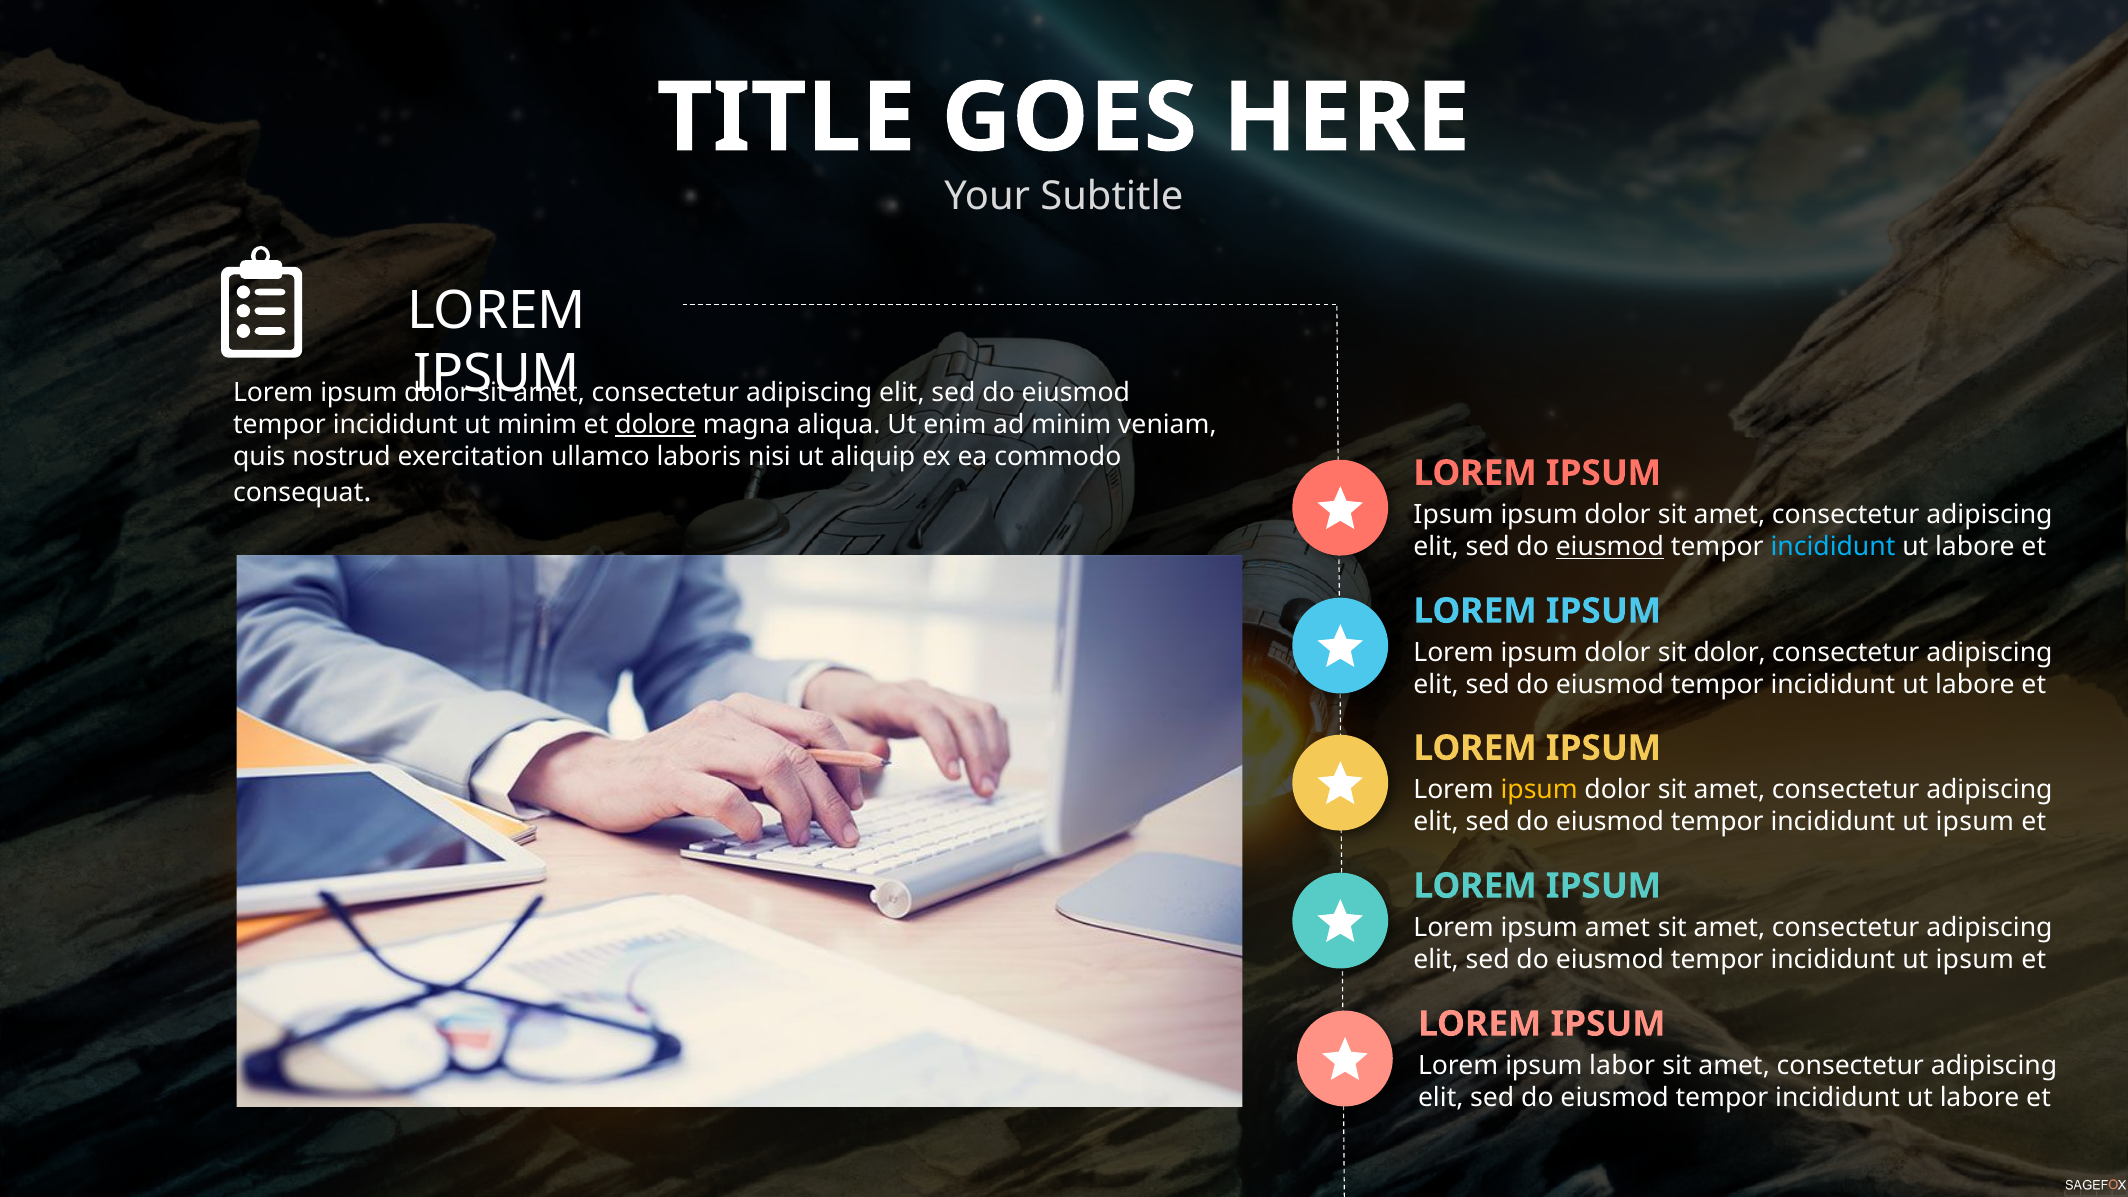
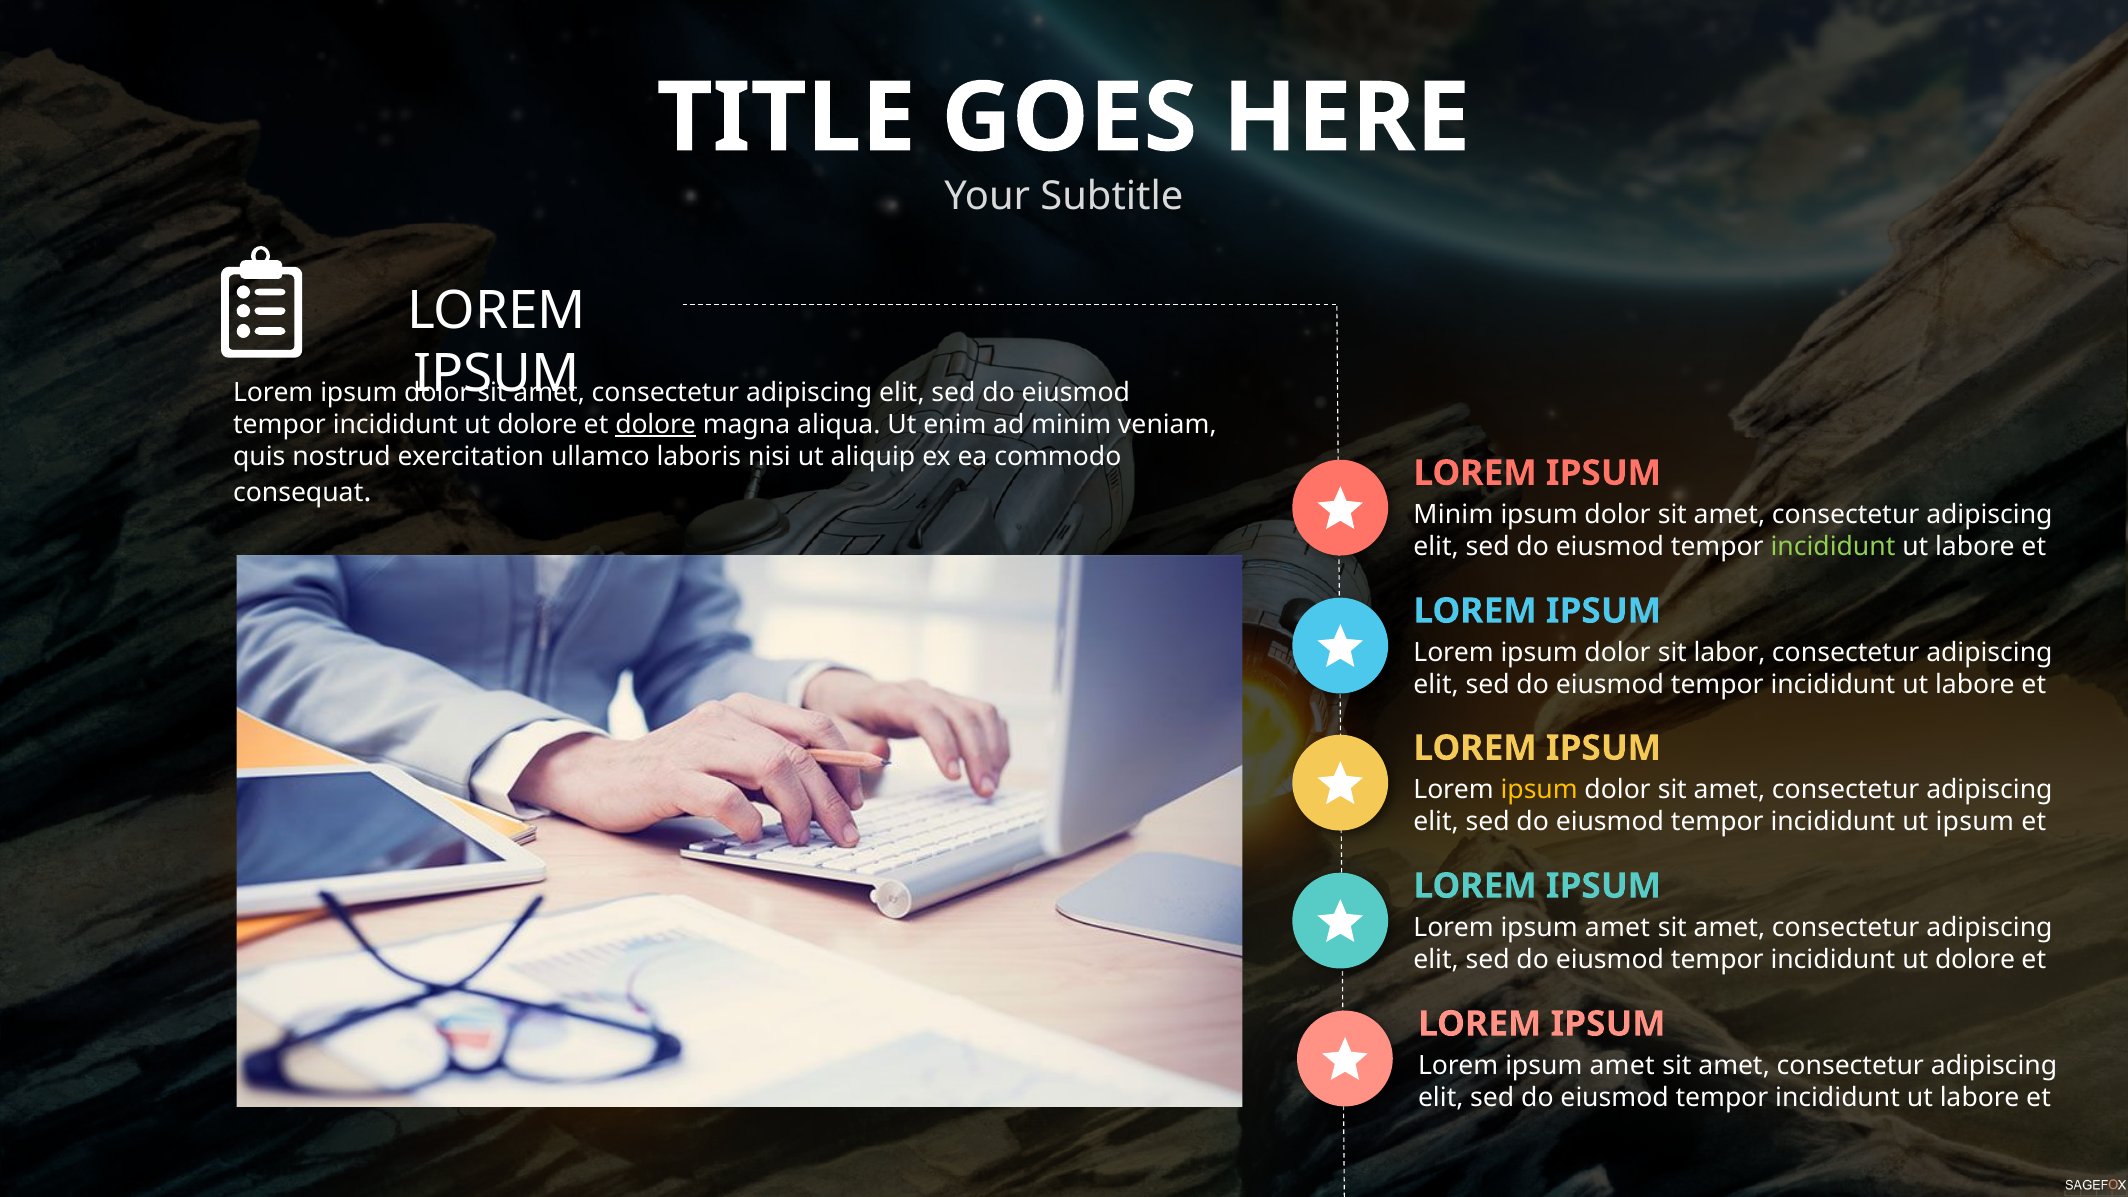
minim at (537, 425): minim -> dolore
Ipsum at (1453, 515): Ipsum -> Minim
eiusmod at (1610, 547) underline: present -> none
incididunt at (1833, 547) colour: light blue -> light green
sit dolor: dolor -> labor
ipsum at (1975, 960): ipsum -> dolore
labor at (1622, 1066): labor -> amet
